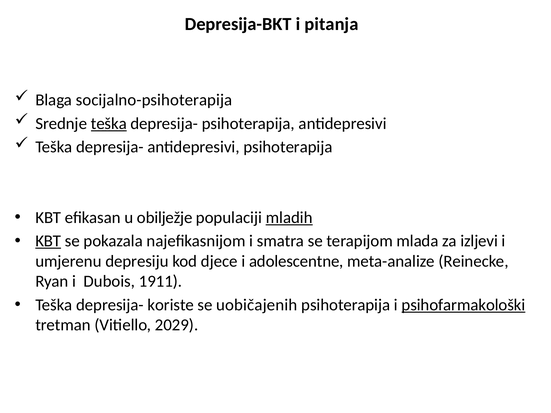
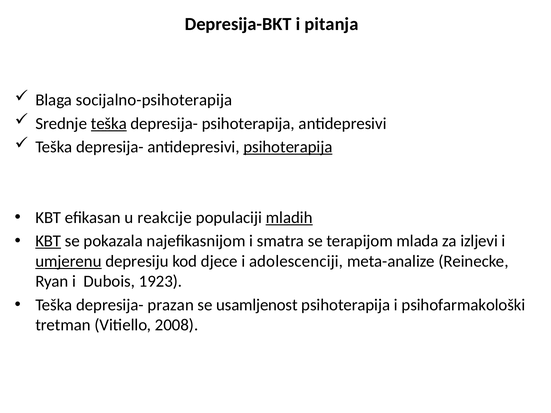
psihoterapija at (288, 147) underline: none -> present
obilježje: obilježje -> reakcije
umjerenu underline: none -> present
adolescentne: adolescentne -> adolescenciji
1911: 1911 -> 1923
koriste: koriste -> prazan
uobičajenih: uobičajenih -> usamljenost
psihofarmakološki underline: present -> none
2029: 2029 -> 2008
